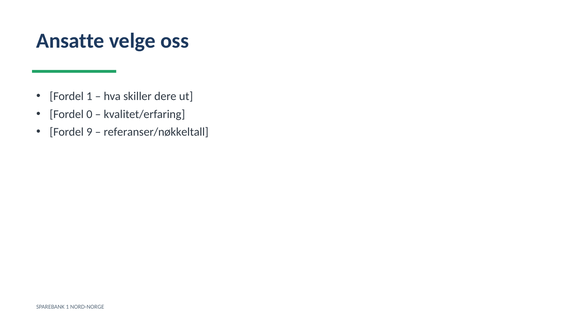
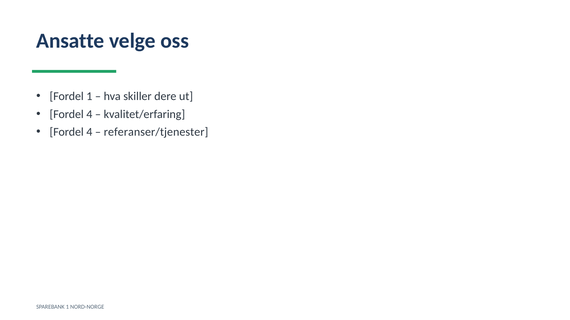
0 at (89, 114): 0 -> 4
9 at (89, 132): 9 -> 4
referanser/nøkkeltall: referanser/nøkkeltall -> referanser/tjenester
